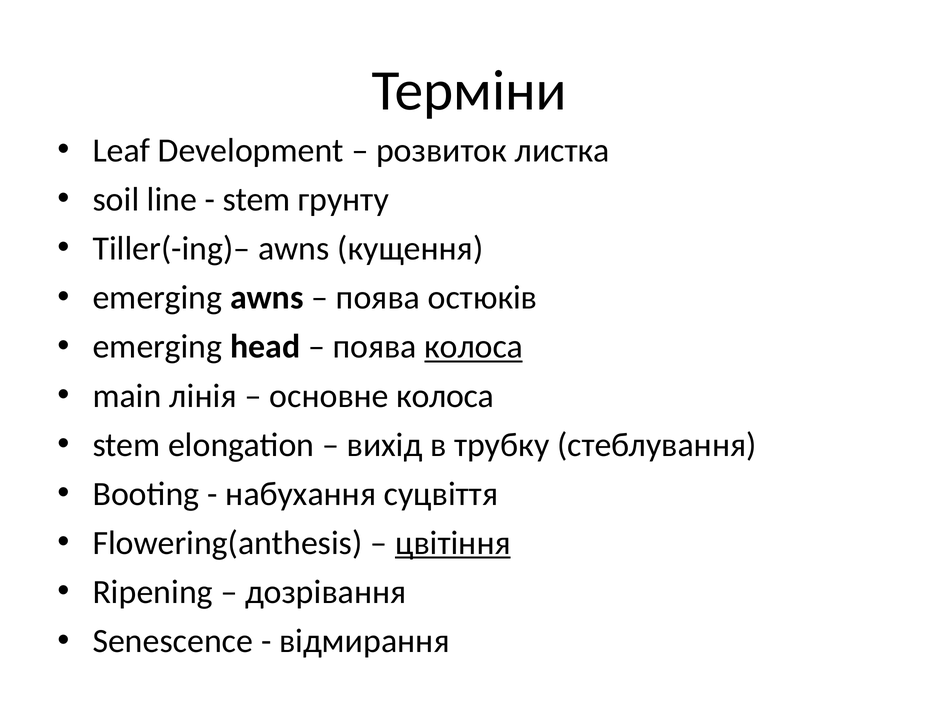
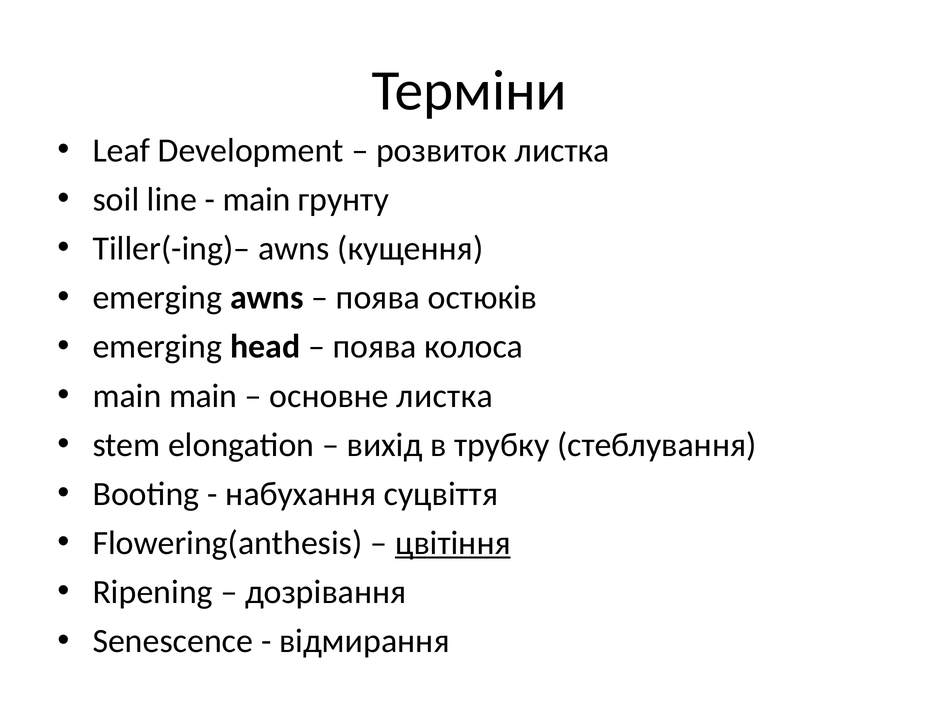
stem at (257, 199): stem -> main
колоса at (474, 346) underline: present -> none
main лінія: лінія -> main
основне колоса: колоса -> листка
